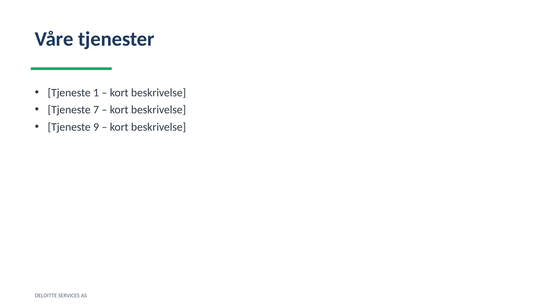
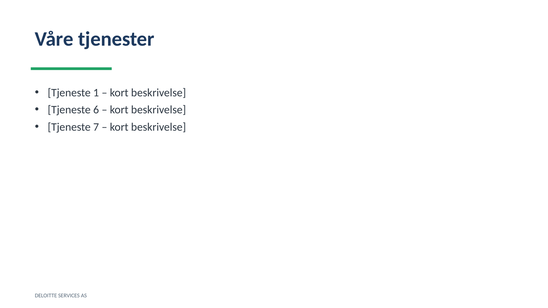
7: 7 -> 6
9: 9 -> 7
